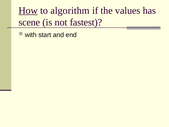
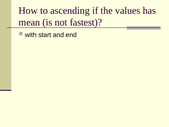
How underline: present -> none
algorithm: algorithm -> ascending
scene: scene -> mean
